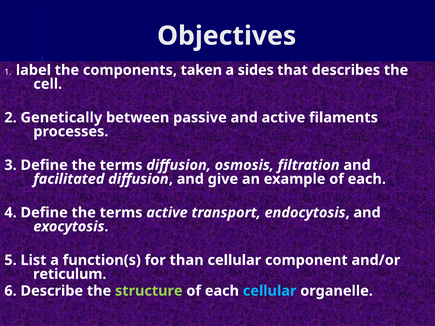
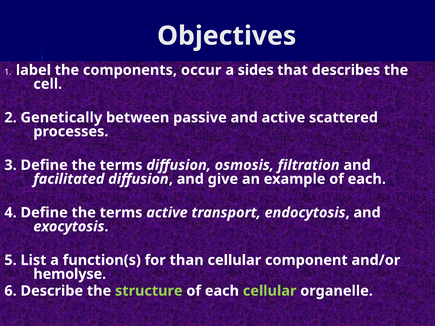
taken: taken -> occur
filaments: filaments -> scattered
reticulum: reticulum -> hemolyse
cellular at (270, 291) colour: light blue -> light green
